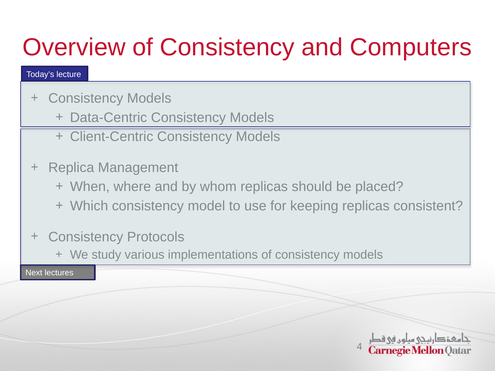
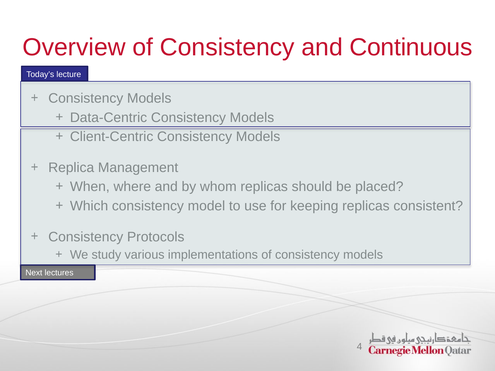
Computers: Computers -> Continuous
